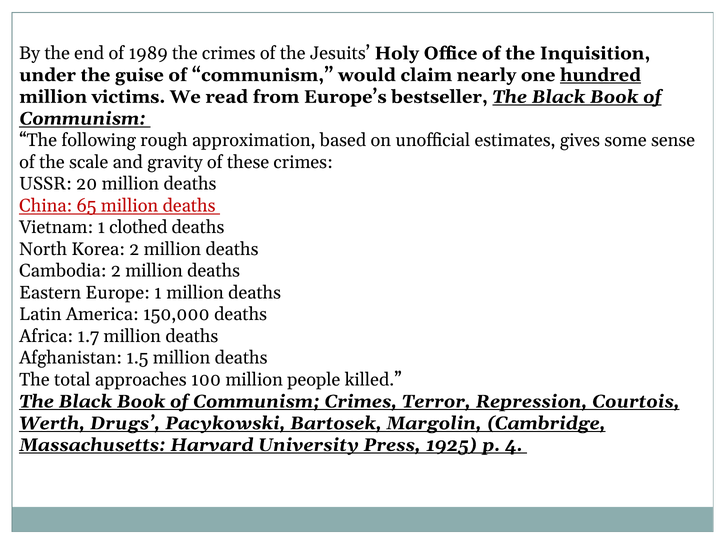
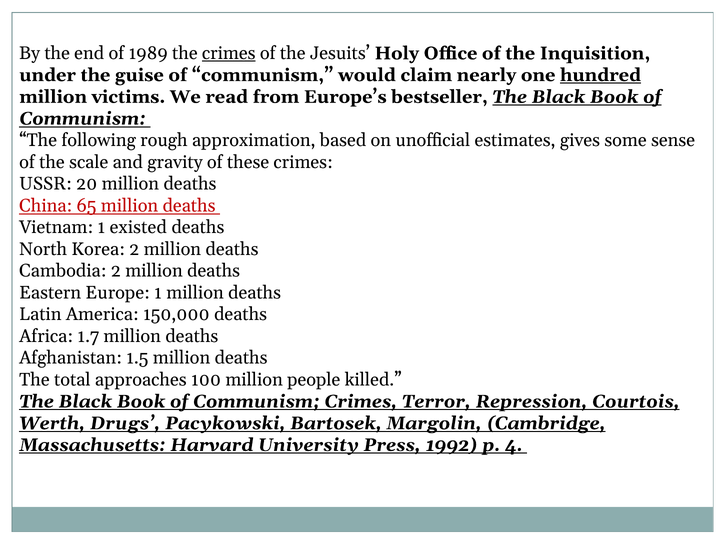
crimes at (229, 53) underline: none -> present
clothed: clothed -> existed
1925: 1925 -> 1992
